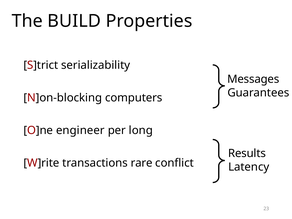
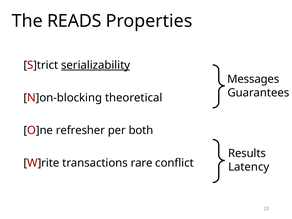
BUILD: BUILD -> READS
serializability underline: none -> present
computers: computers -> theoretical
engineer: engineer -> refresher
long: long -> both
